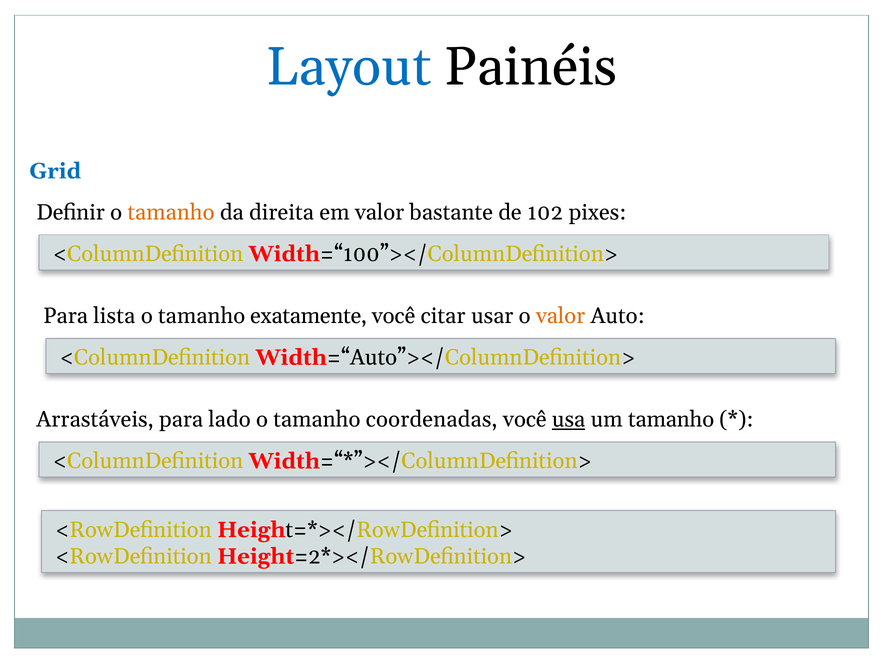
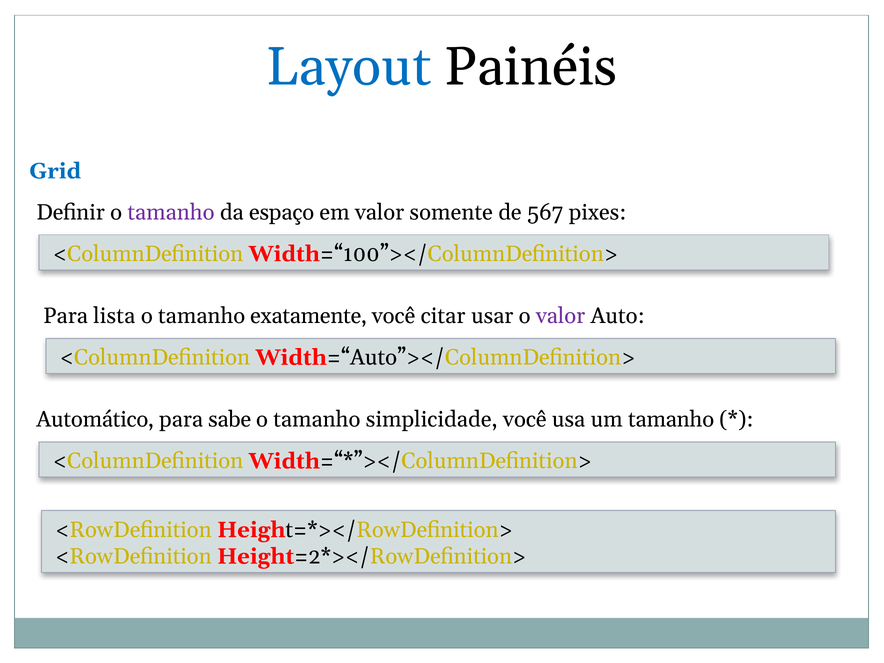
tamanho at (171, 212) colour: orange -> purple
direita: direita -> espaço
bastante: bastante -> somente
102: 102 -> 567
valor at (561, 316) colour: orange -> purple
Arrastáveis: Arrastáveis -> Automático
lado: lado -> sabe
coordenadas: coordenadas -> simplicidade
usa underline: present -> none
